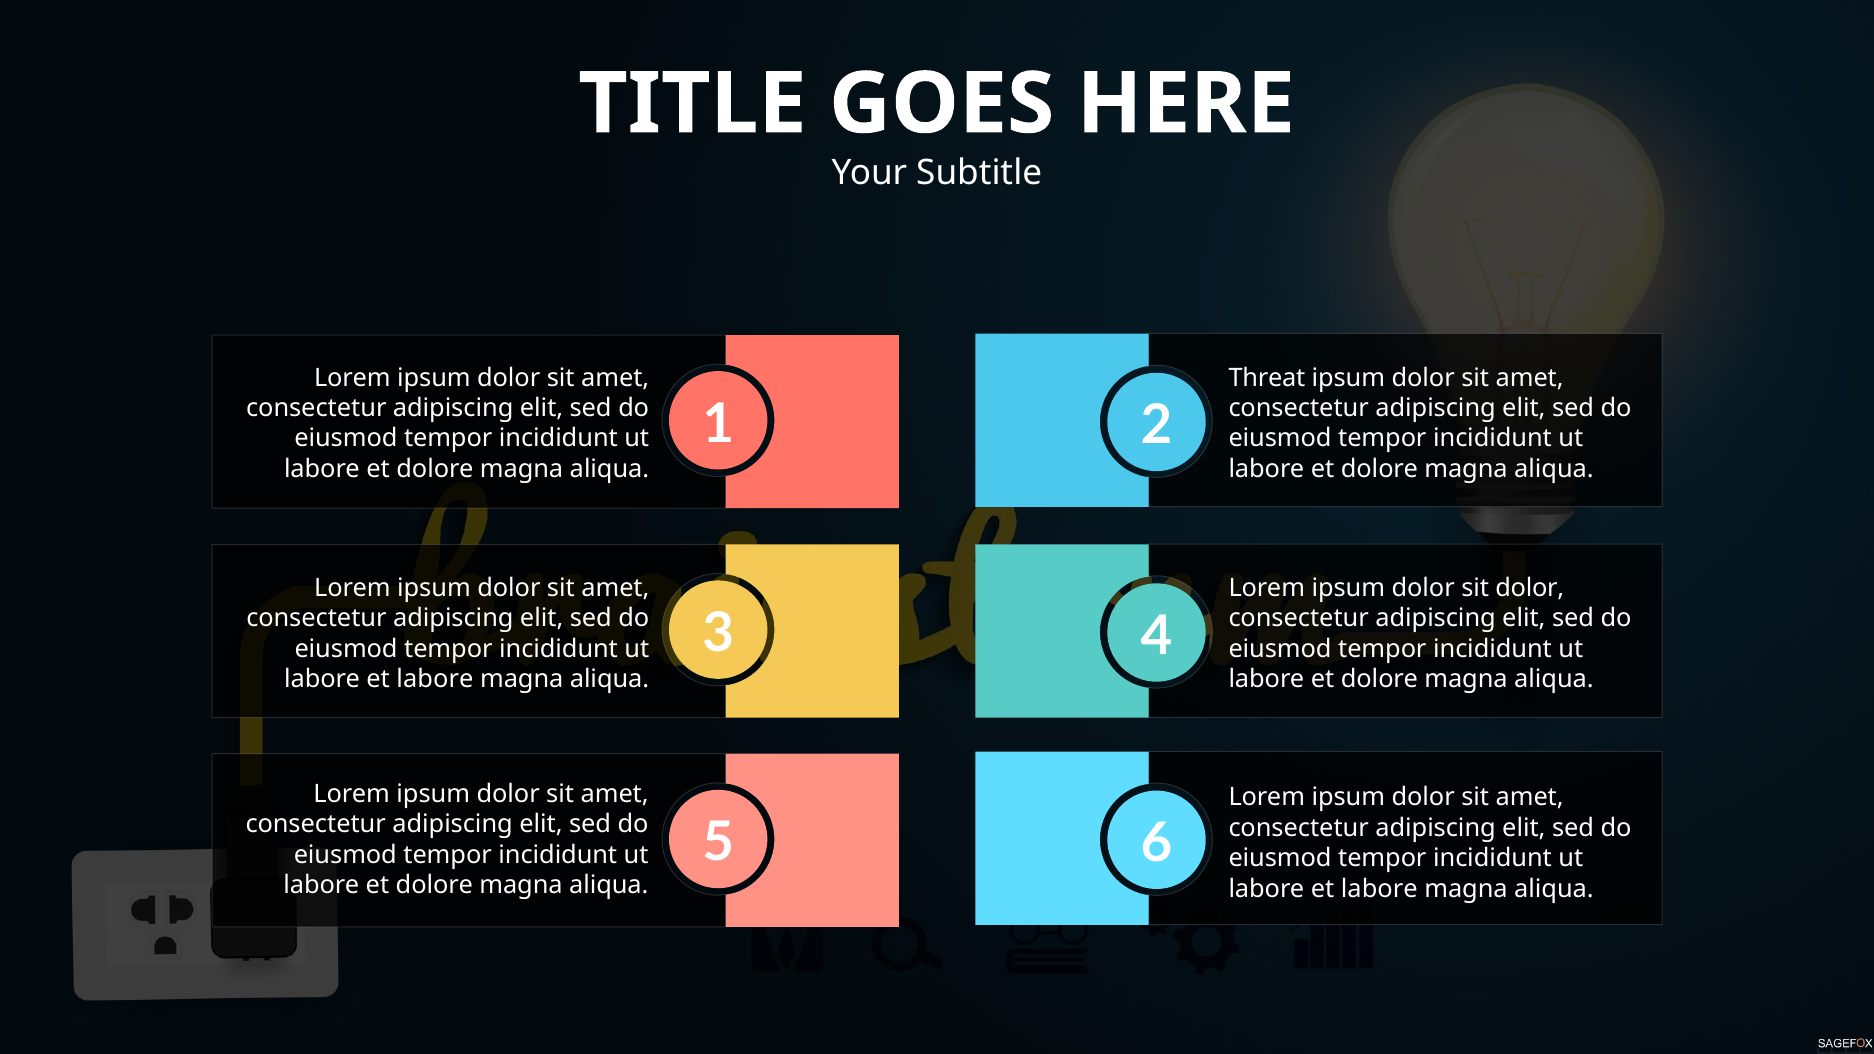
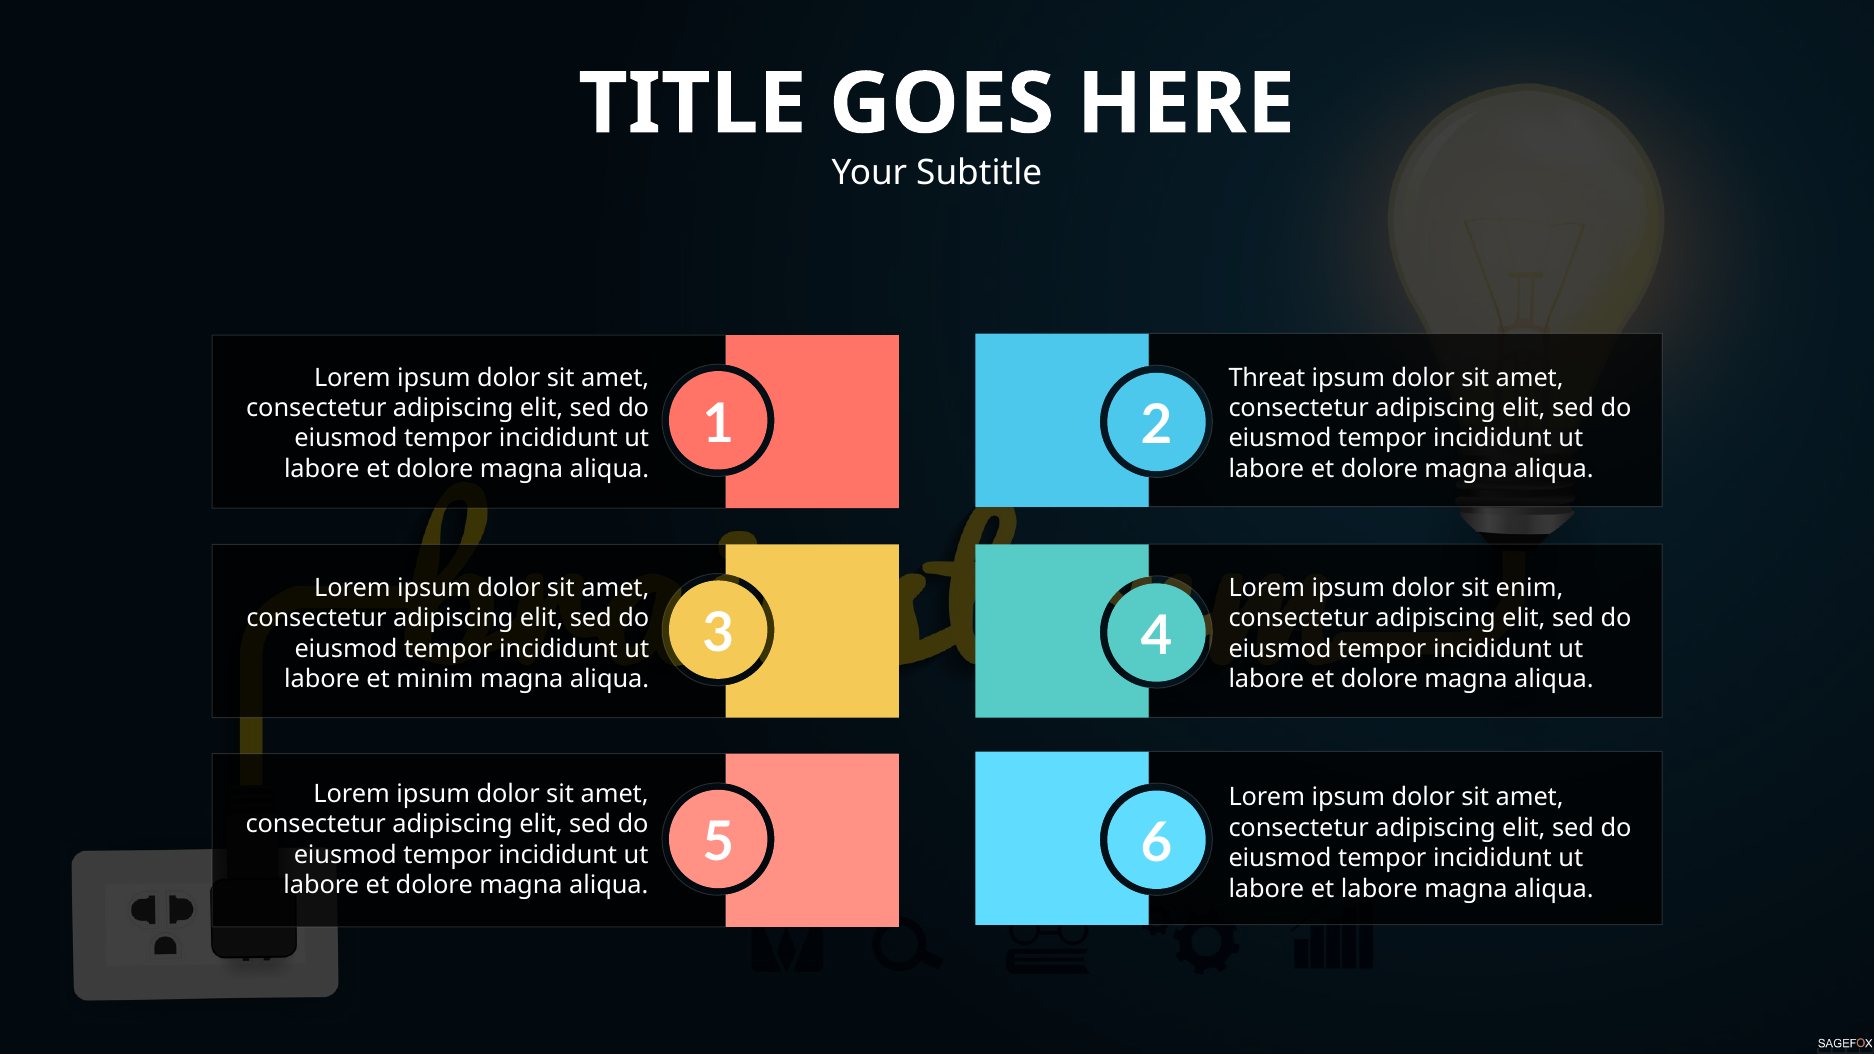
sit dolor: dolor -> enim
labore at (435, 680): labore -> minim
